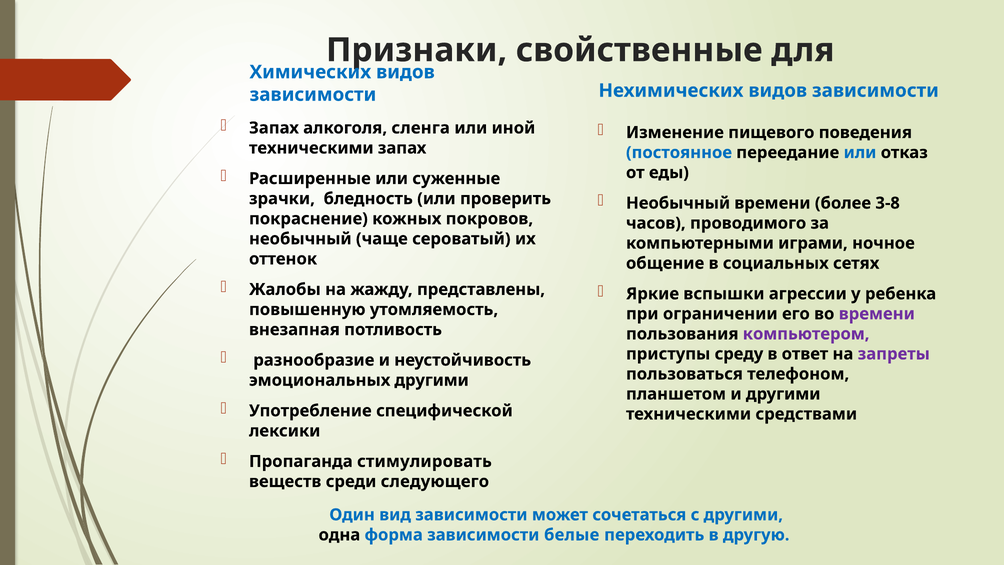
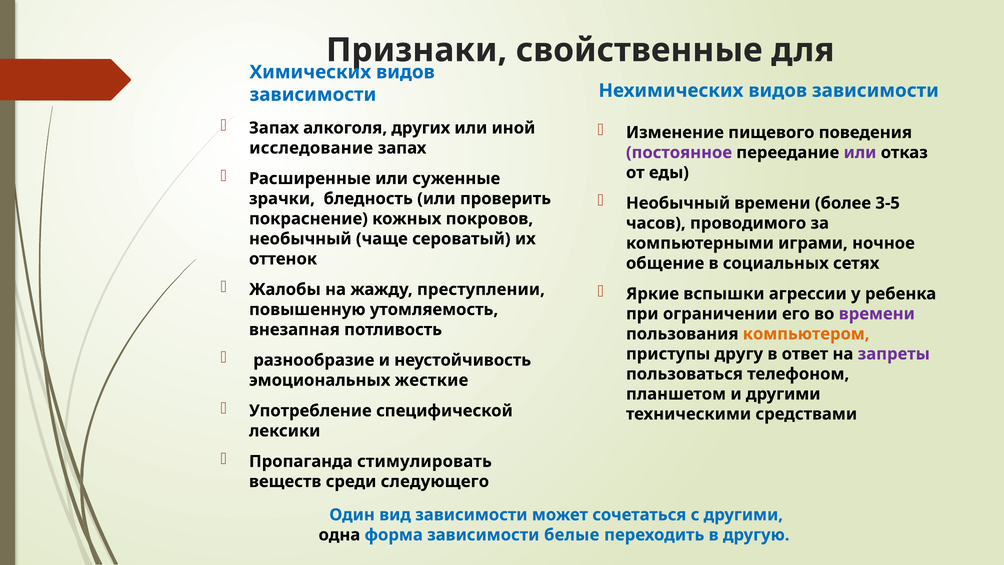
сленга: сленга -> других
техническими at (311, 148): техническими -> исследование
постоянное colour: blue -> purple
или at (860, 152) colour: blue -> purple
3-8: 3-8 -> 3-5
представлены: представлены -> преступлении
компьютером colour: purple -> orange
среду: среду -> другу
эмоциональных другими: другими -> жесткие
